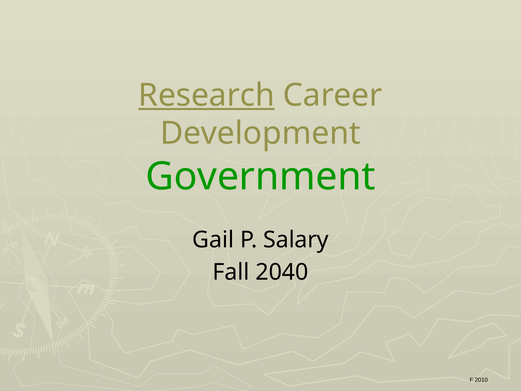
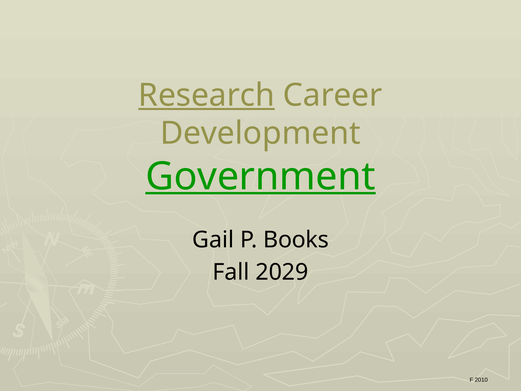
Government underline: none -> present
Salary: Salary -> Books
2040: 2040 -> 2029
